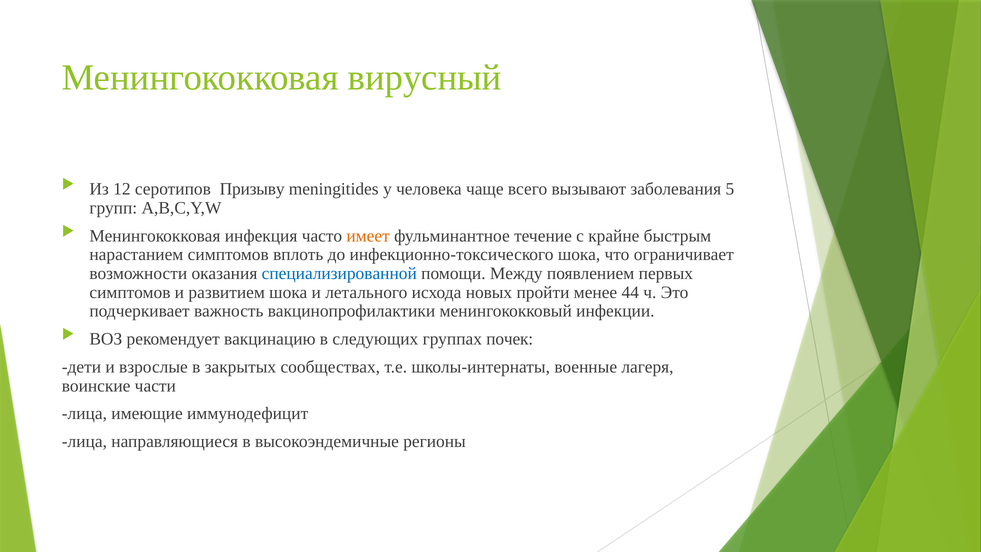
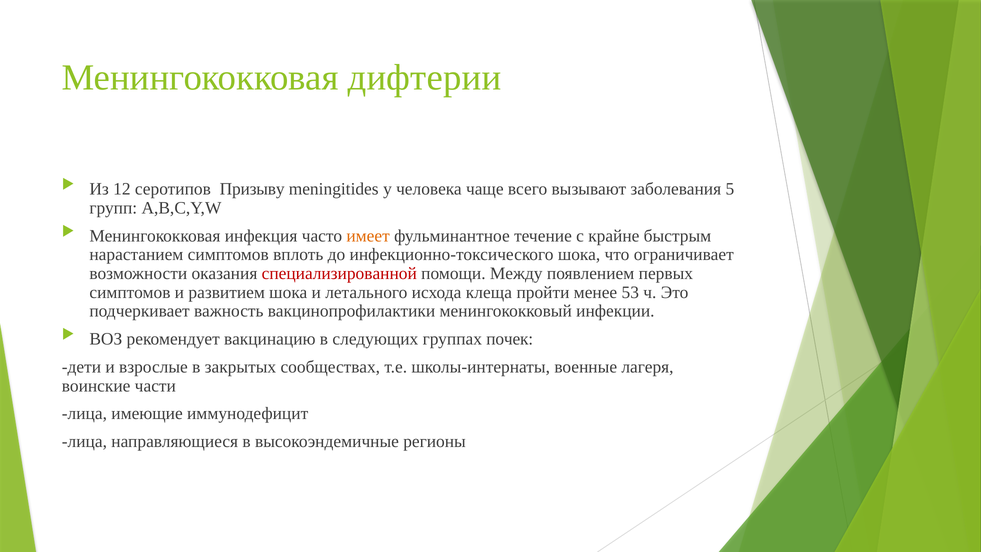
вирусный: вирусный -> дифтерии
специализированной colour: blue -> red
новых: новых -> клеща
44: 44 -> 53
